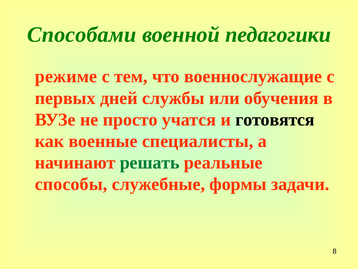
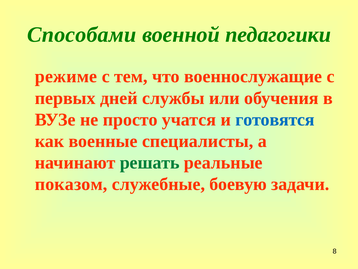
готовятся colour: black -> blue
способы: способы -> показом
формы: формы -> боевую
